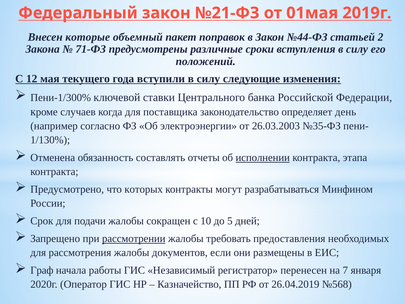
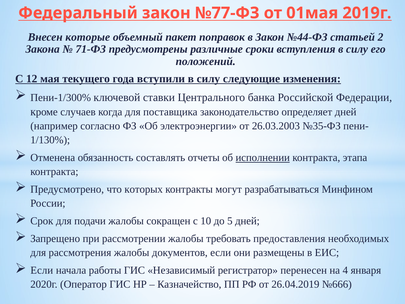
№21-ФЗ: №21-ФЗ -> №77-ФЗ
определяет день: день -> дней
рассмотрении underline: present -> none
Граф at (42, 270): Граф -> Если
7: 7 -> 4
№568: №568 -> №666
